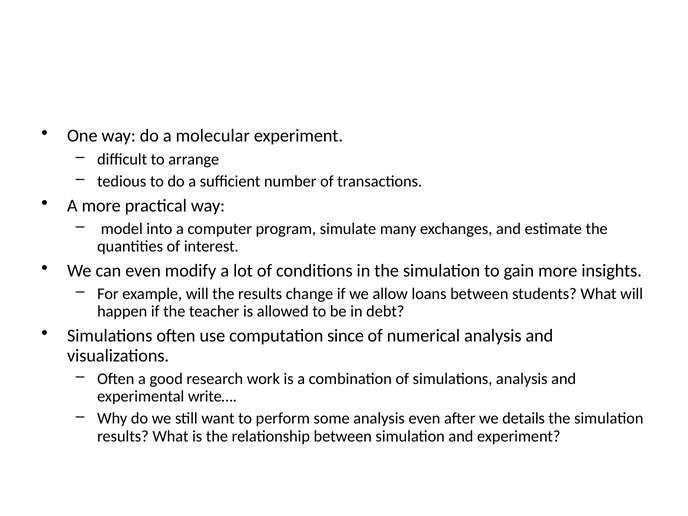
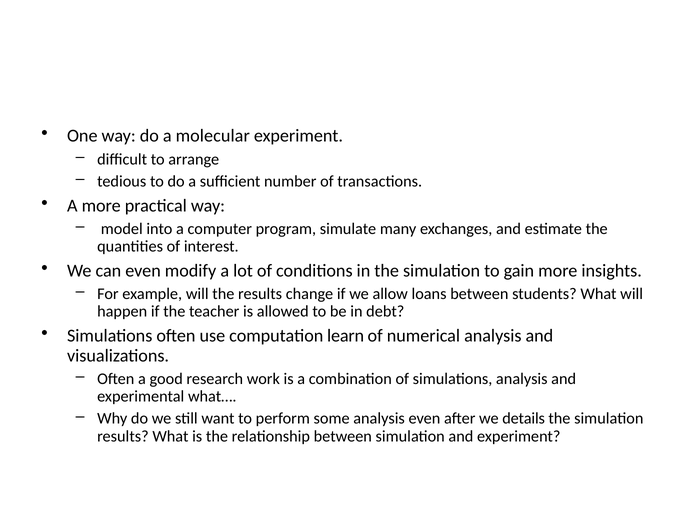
since: since -> learn
write…: write… -> what…
